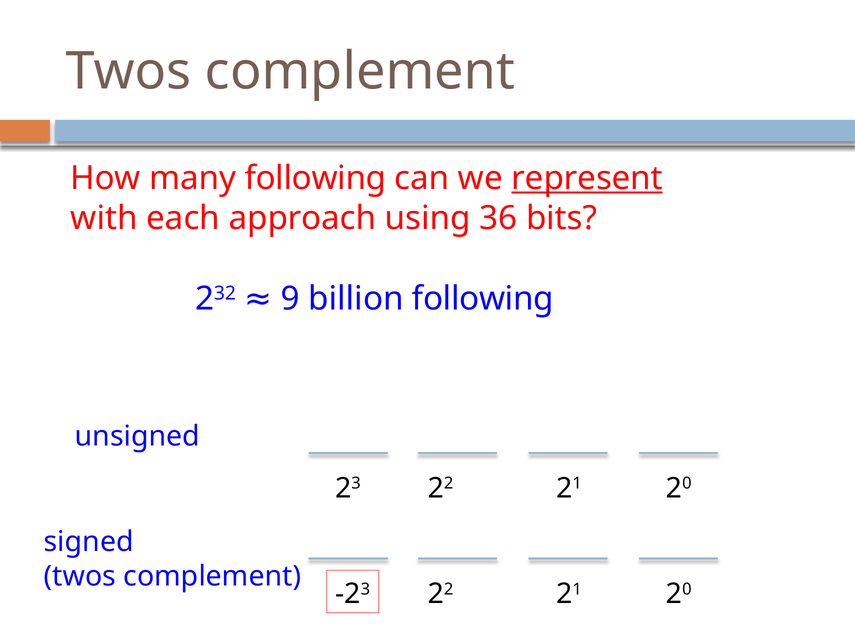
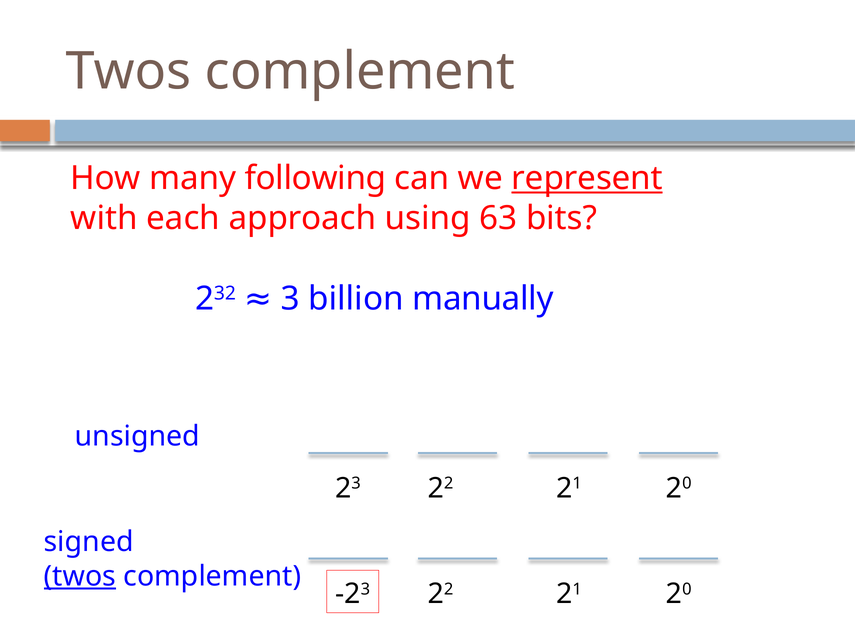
36: 36 -> 63
9: 9 -> 3
billion following: following -> manually
twos at (80, 575) underline: none -> present
